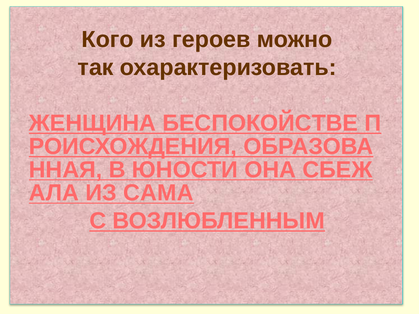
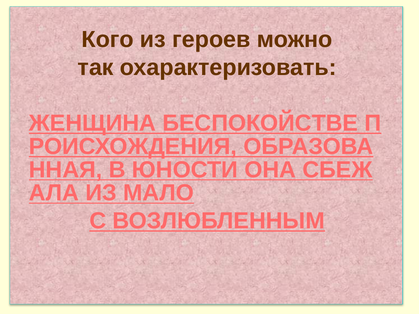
САМА: САМА -> МАЛО
